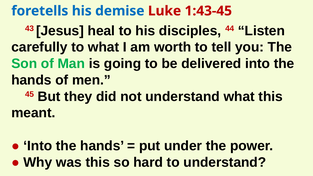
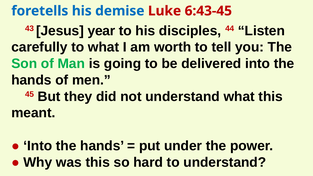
1:43-45: 1:43-45 -> 6:43-45
heal: heal -> year
